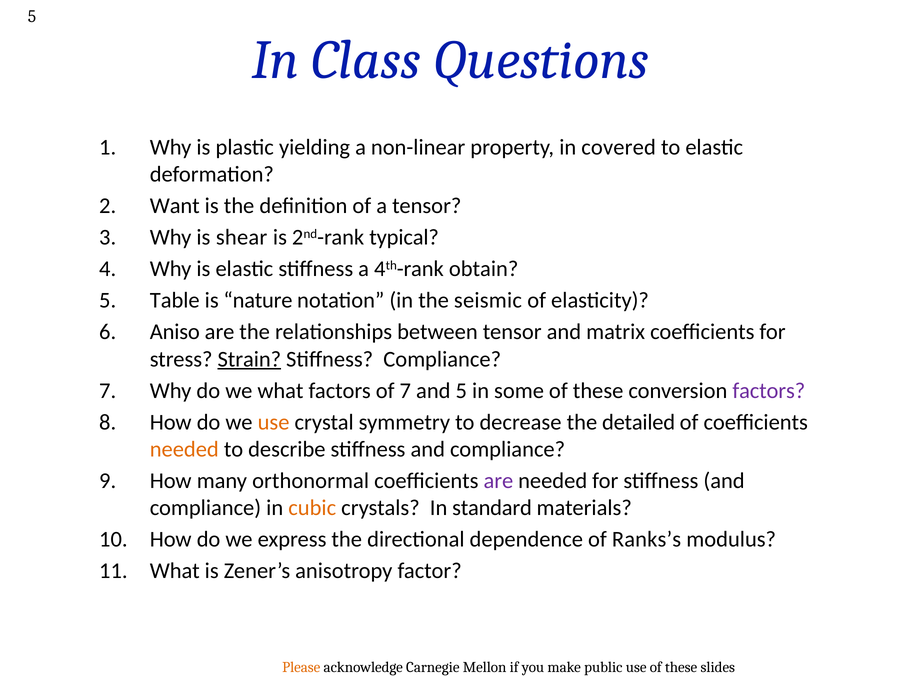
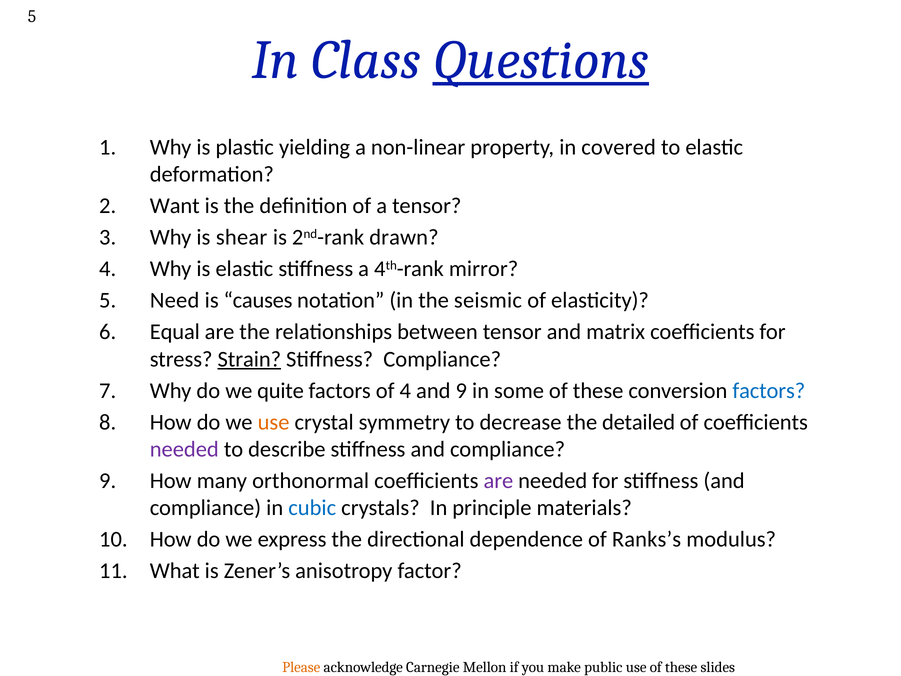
Questions underline: none -> present
typical: typical -> drawn
obtain: obtain -> mirror
Table: Table -> Need
nature: nature -> causes
Aniso: Aniso -> Equal
we what: what -> quite
of 7: 7 -> 4
and 5: 5 -> 9
factors at (769, 390) colour: purple -> blue
needed at (184, 449) colour: orange -> purple
cubic colour: orange -> blue
standard: standard -> principle
